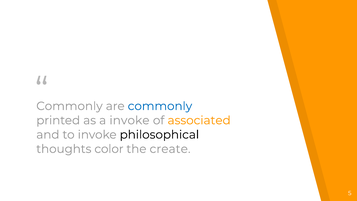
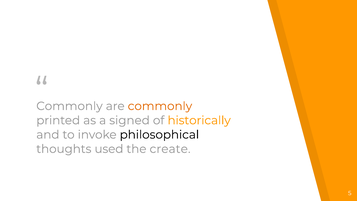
commonly at (160, 106) colour: blue -> orange
a invoke: invoke -> signed
associated: associated -> historically
color: color -> used
